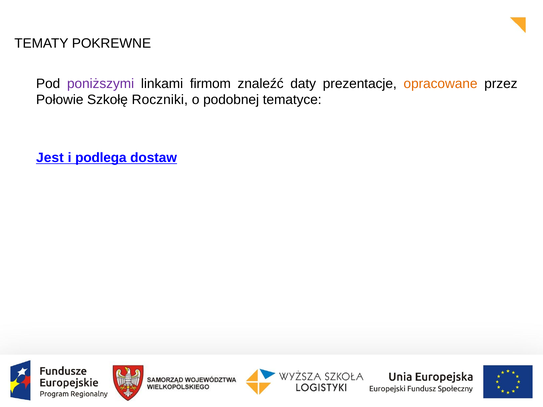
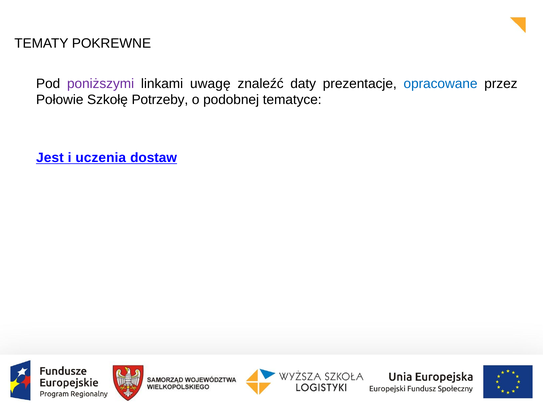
firmom: firmom -> uwagę
opracowane colour: orange -> blue
Roczniki: Roczniki -> Potrzeby
podlega: podlega -> uczenia
